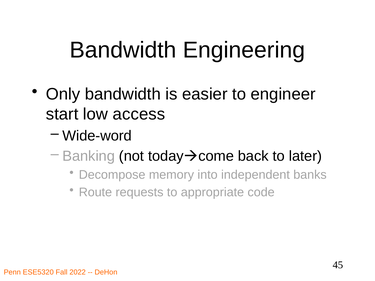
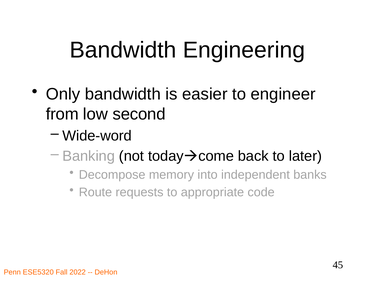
start: start -> from
access: access -> second
